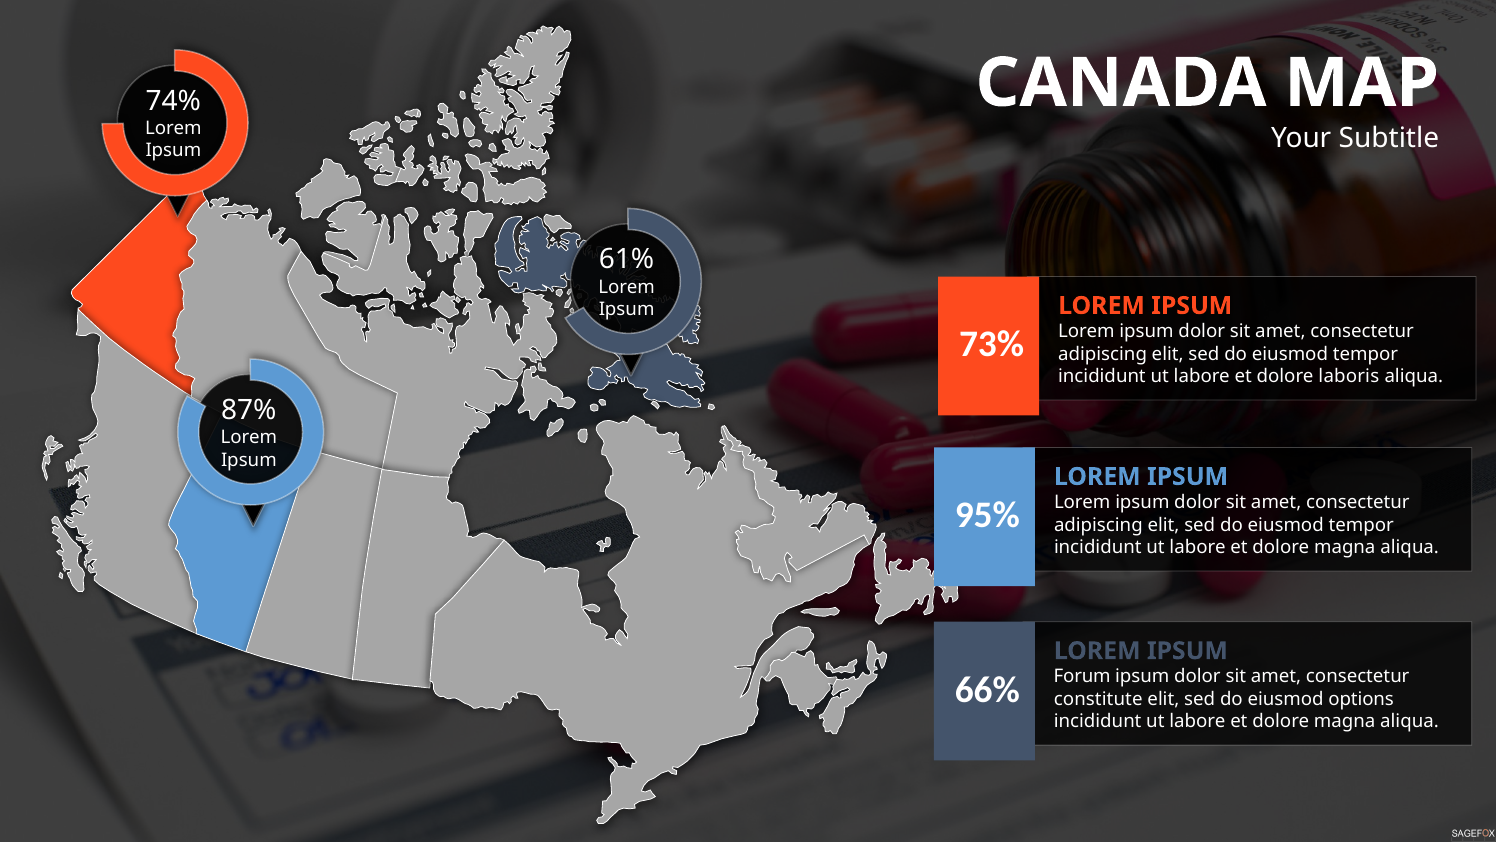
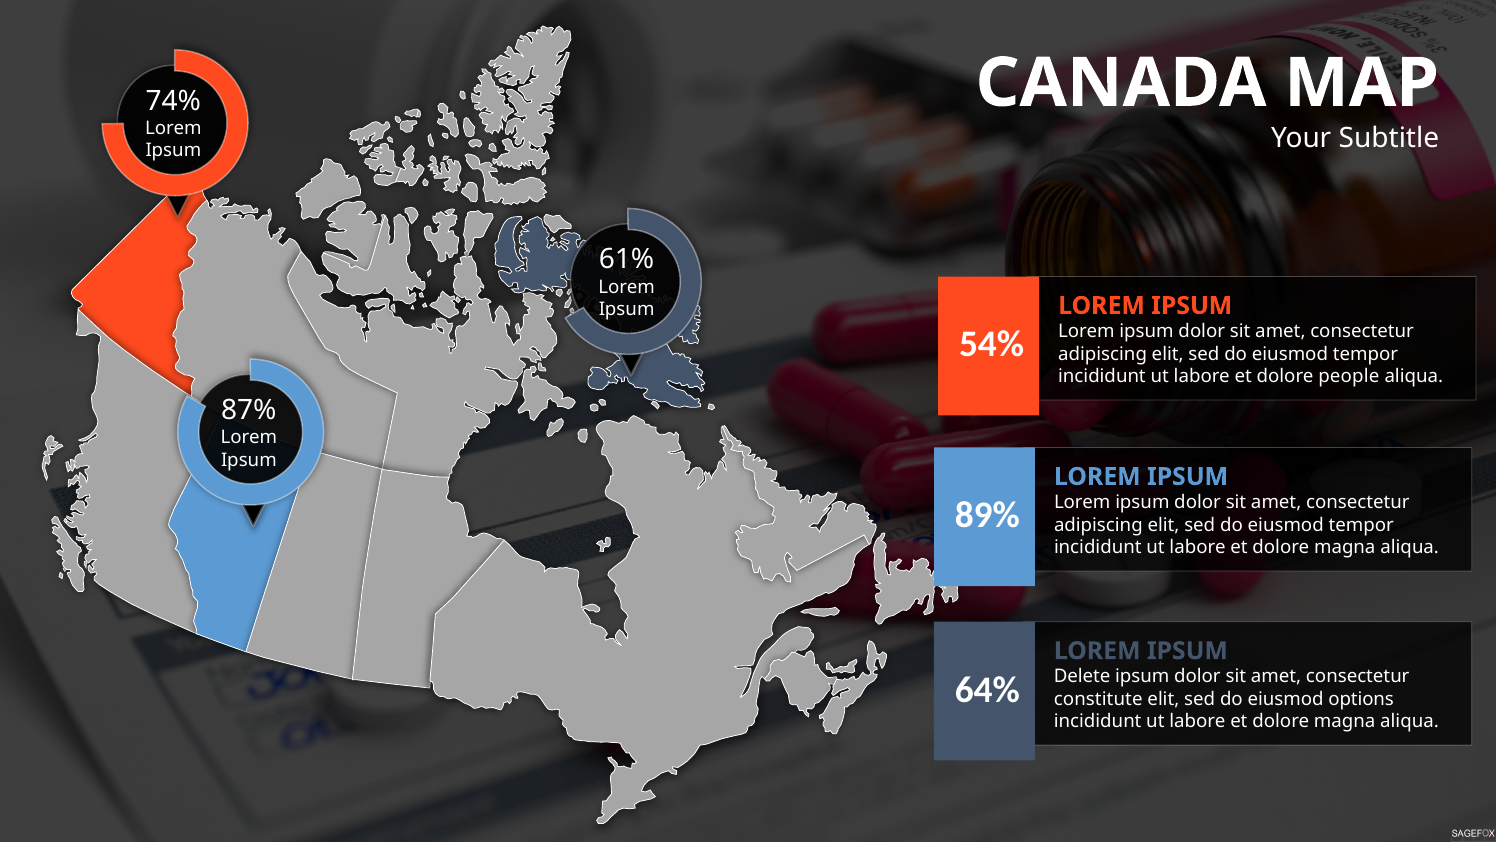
73%: 73% -> 54%
laboris: laboris -> people
95%: 95% -> 89%
Forum: Forum -> Delete
66%: 66% -> 64%
